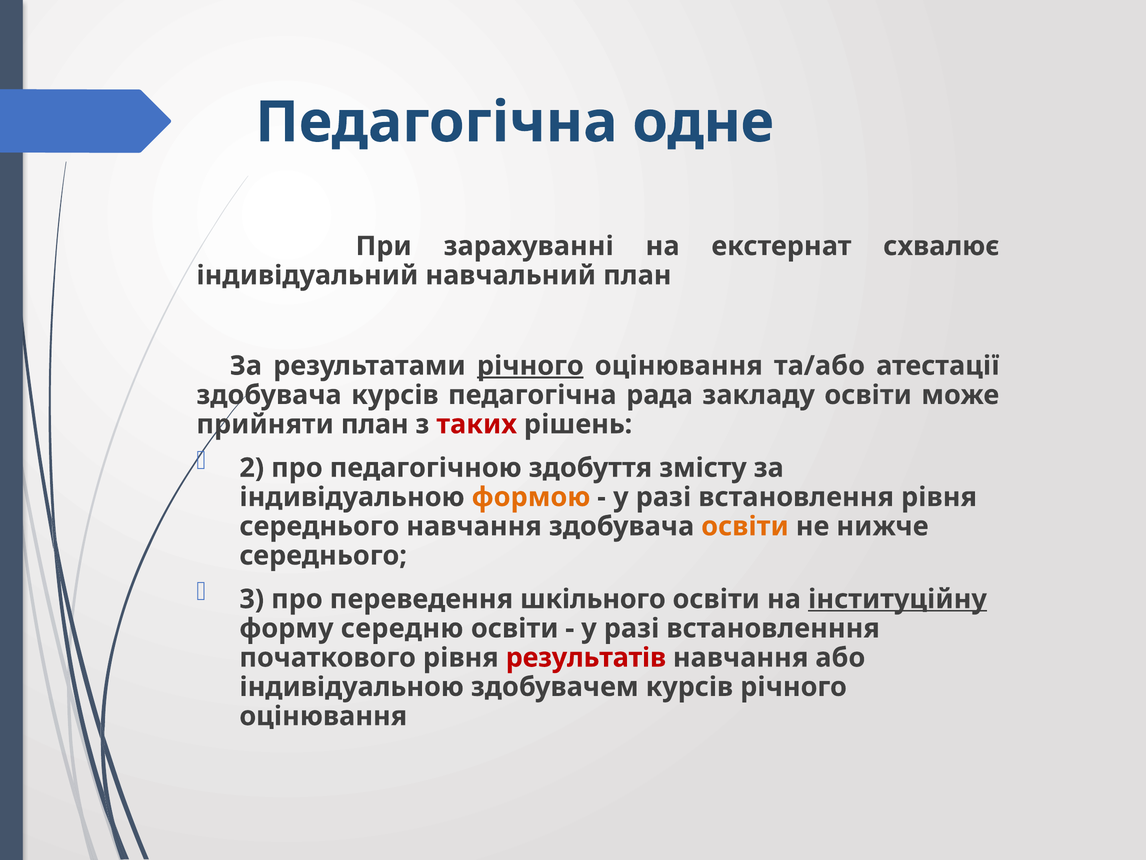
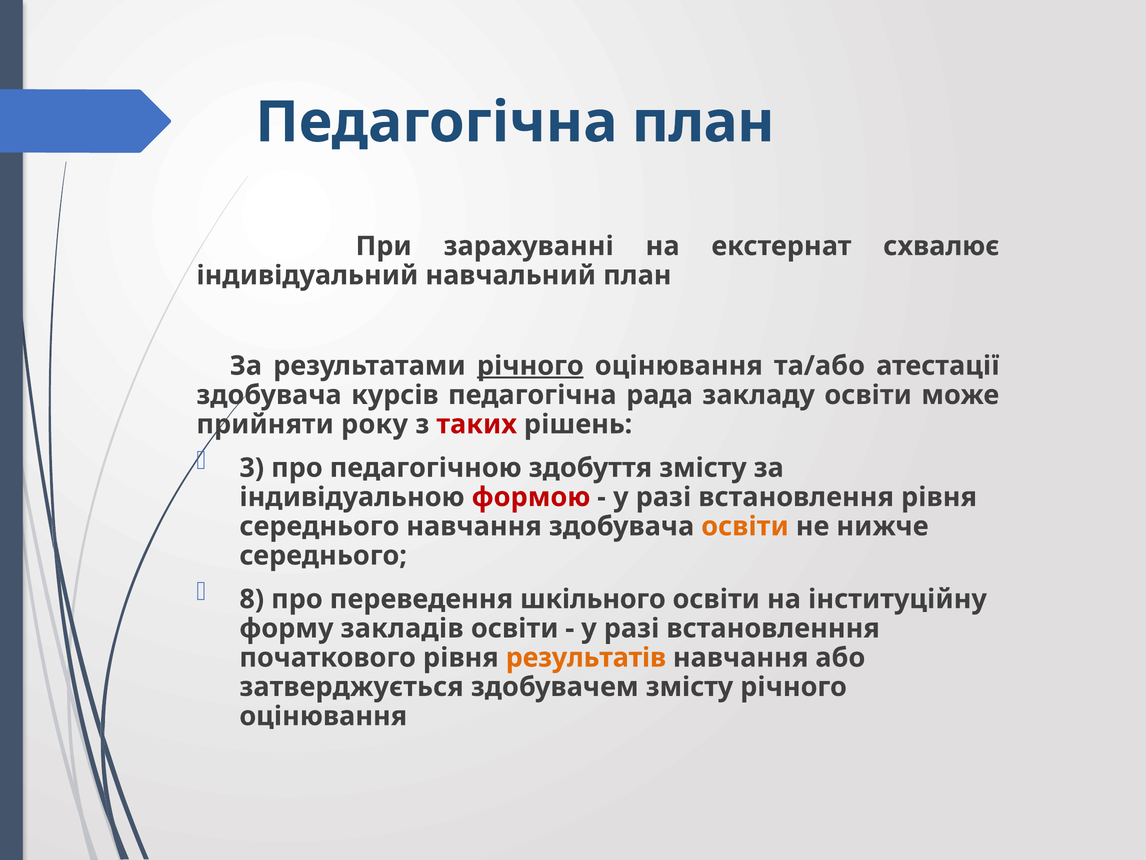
Педагогічна одне: одне -> план
прийняти план: план -> року
2: 2 -> 3
формою colour: orange -> red
3: 3 -> 8
інституційну underline: present -> none
середню: середню -> закладів
результатів colour: red -> orange
індивідуальною at (352, 687): індивідуальною -> затверджується
здобувачем курсів: курсів -> змісту
